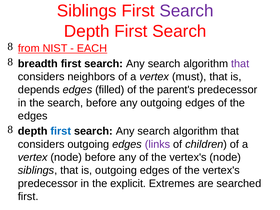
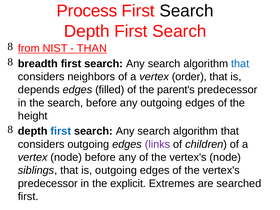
Siblings at (87, 11): Siblings -> Process
Search at (187, 11) colour: purple -> black
EACH: EACH -> THAN
that at (240, 64) colour: purple -> blue
must: must -> order
edges at (33, 116): edges -> height
